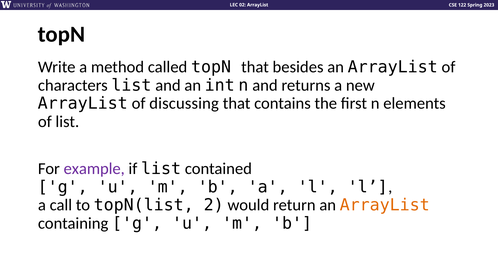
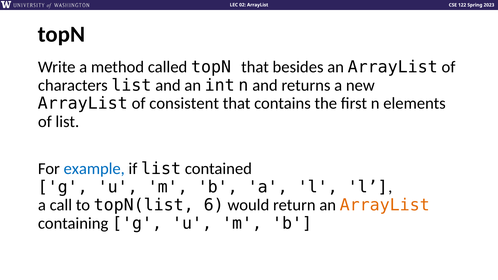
discussing: discussing -> consistent
example colour: purple -> blue
2: 2 -> 6
